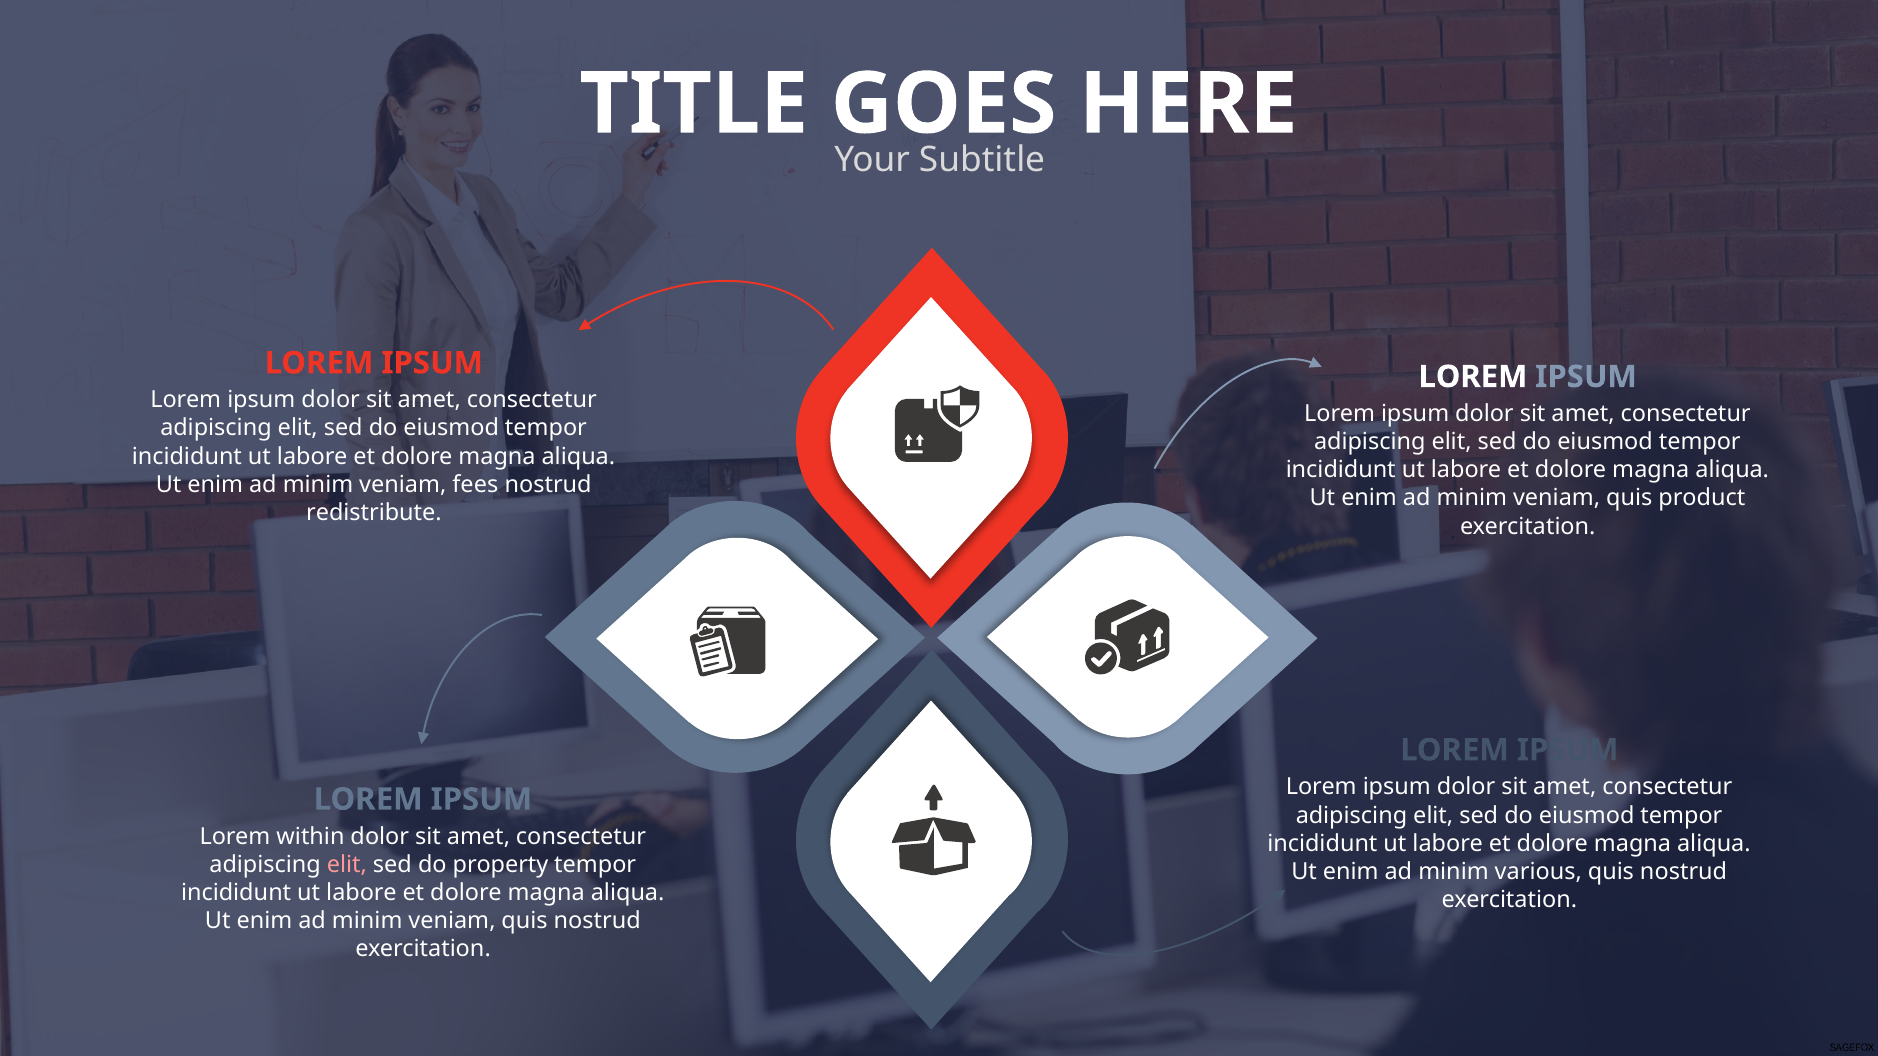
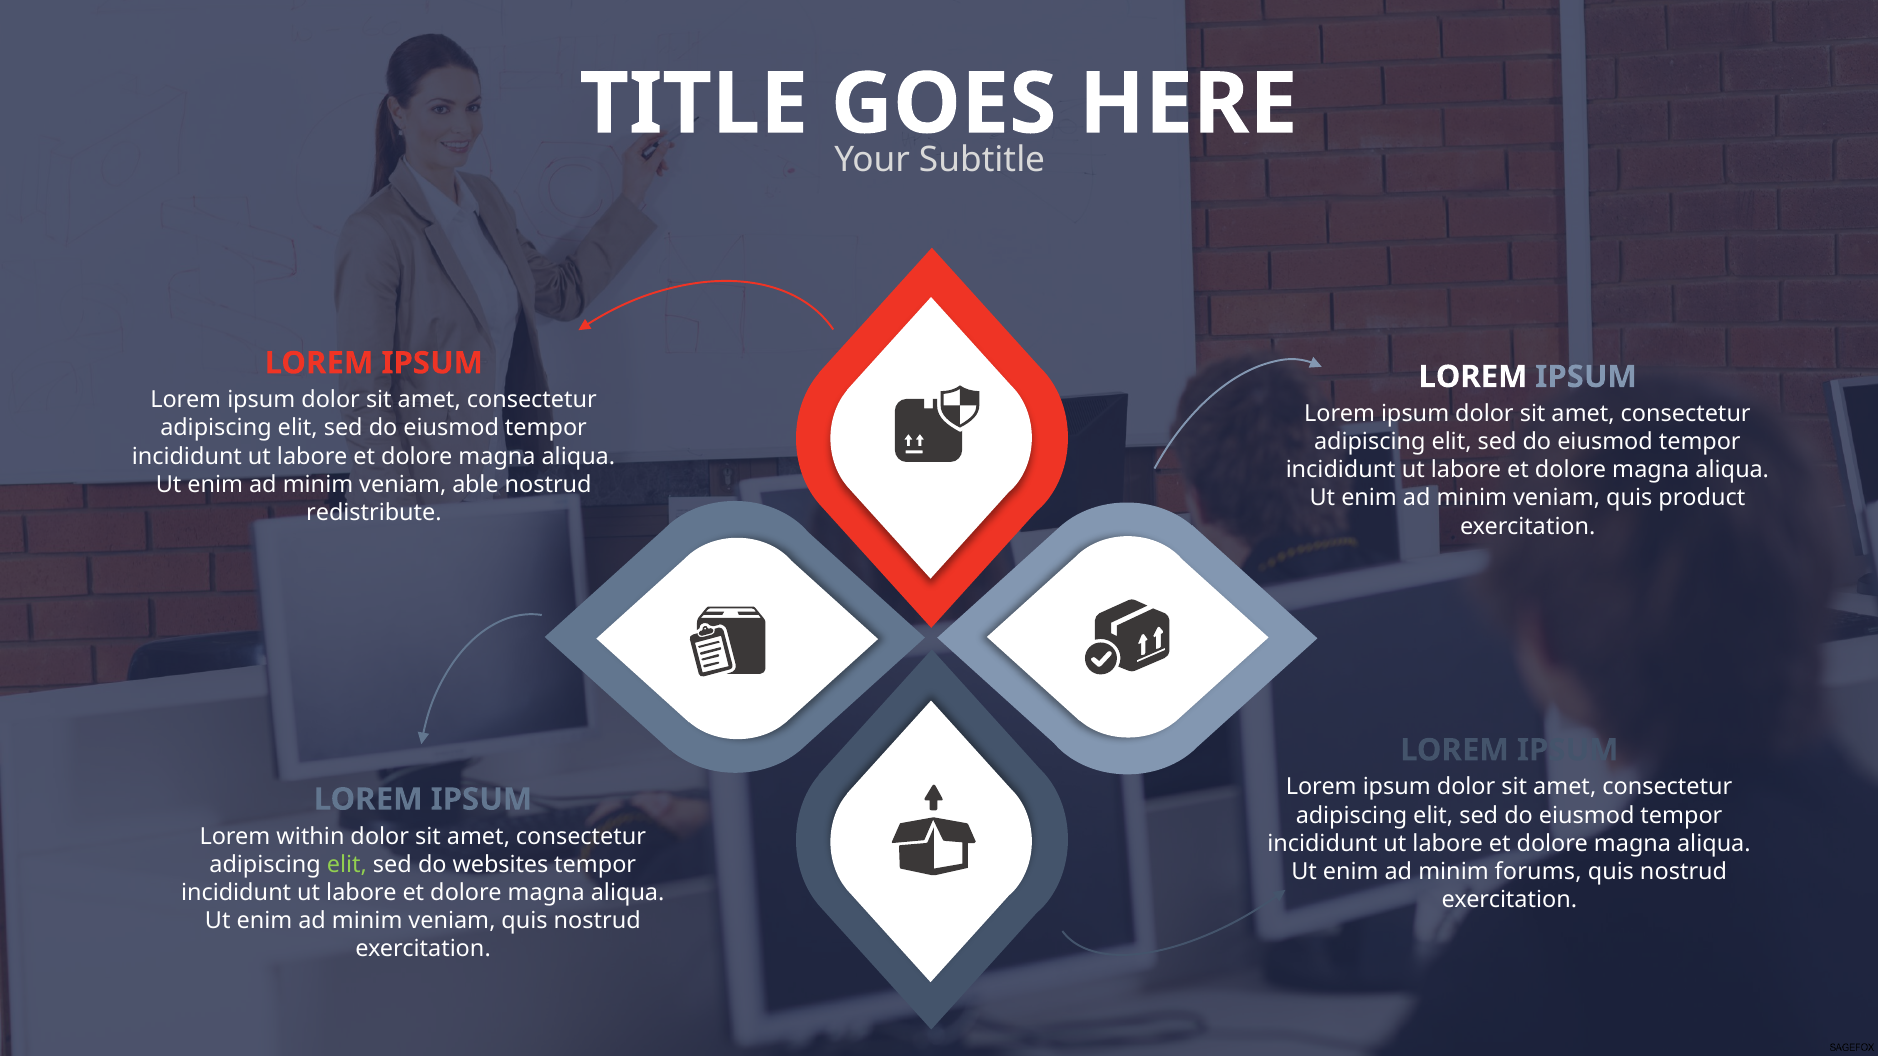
fees: fees -> able
elit at (347, 865) colour: pink -> light green
property: property -> websites
various: various -> forums
